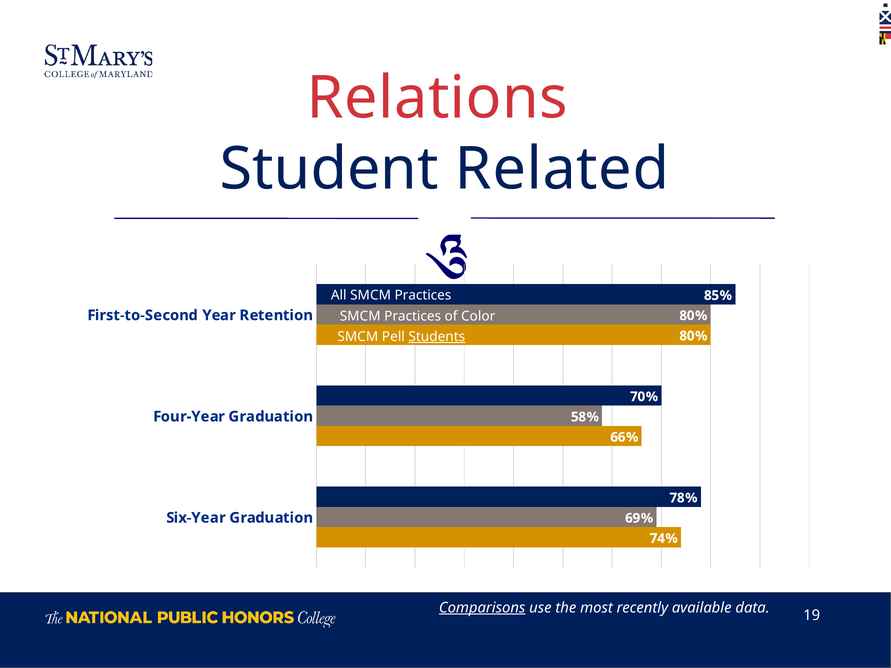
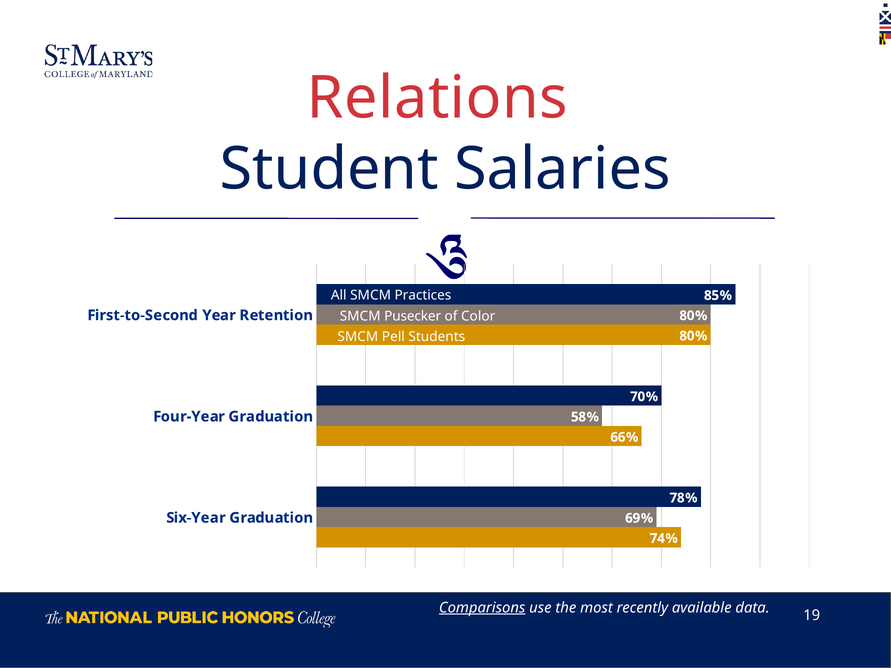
Related: Related -> Salaries
Practices at (413, 316): Practices -> Pusecker
Students underline: present -> none
